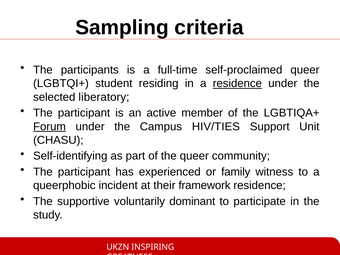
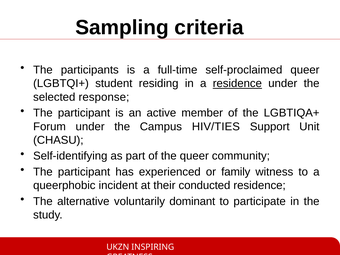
liberatory: liberatory -> response
Forum underline: present -> none
framework: framework -> conducted
supportive: supportive -> alternative
